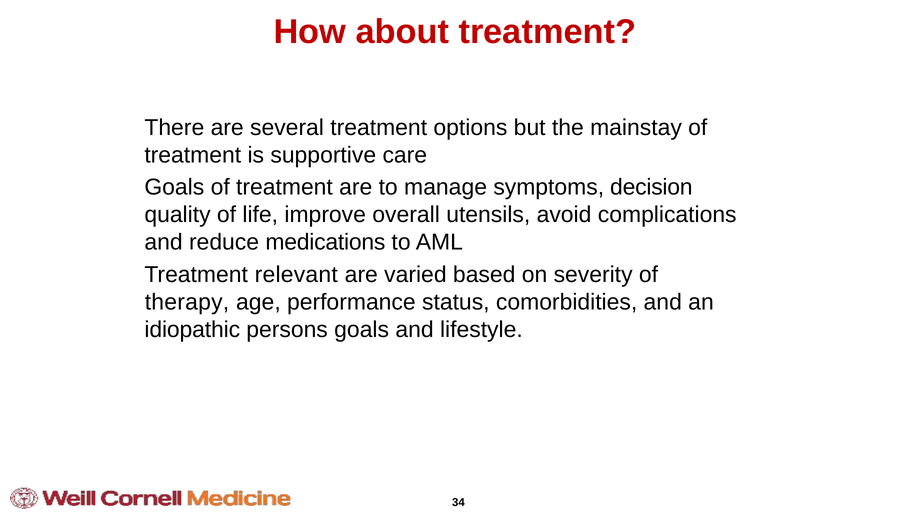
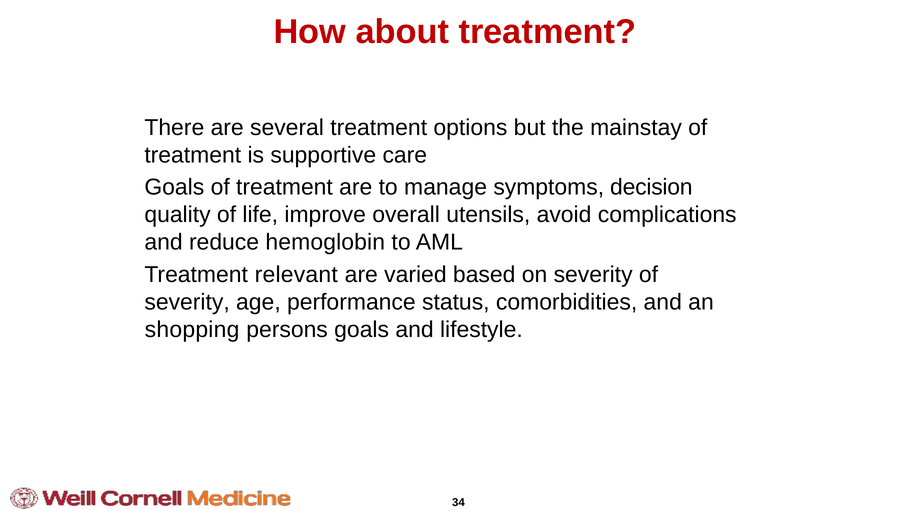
medications: medications -> hemoglobin
therapy at (187, 302): therapy -> severity
idiopathic: idiopathic -> shopping
